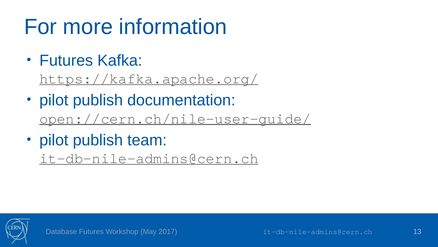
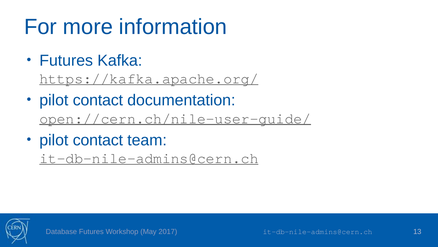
publish at (98, 100): publish -> contact
publish at (98, 140): publish -> contact
